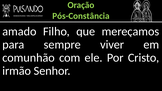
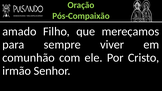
Pós-Constância: Pós-Constância -> Pós-Compaixão
